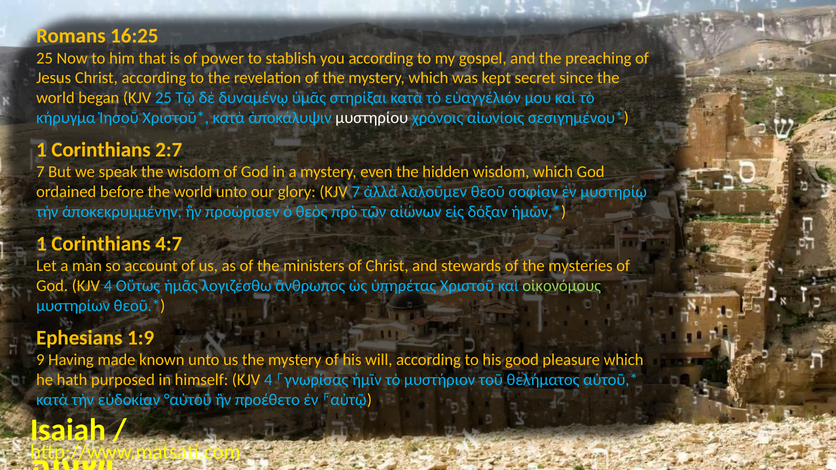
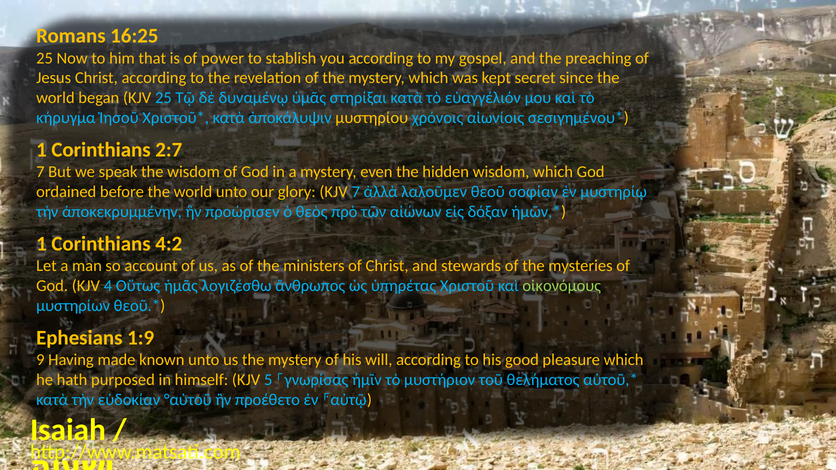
μυστηρίου colour: white -> yellow
4:7: 4:7 -> 4:2
himself KJV 4: 4 -> 5
